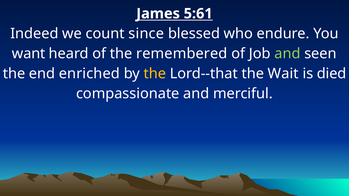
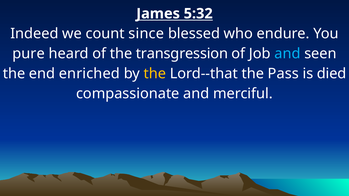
5:61: 5:61 -> 5:32
want: want -> pure
remembered: remembered -> transgression
and at (287, 54) colour: light green -> light blue
Wait: Wait -> Pass
